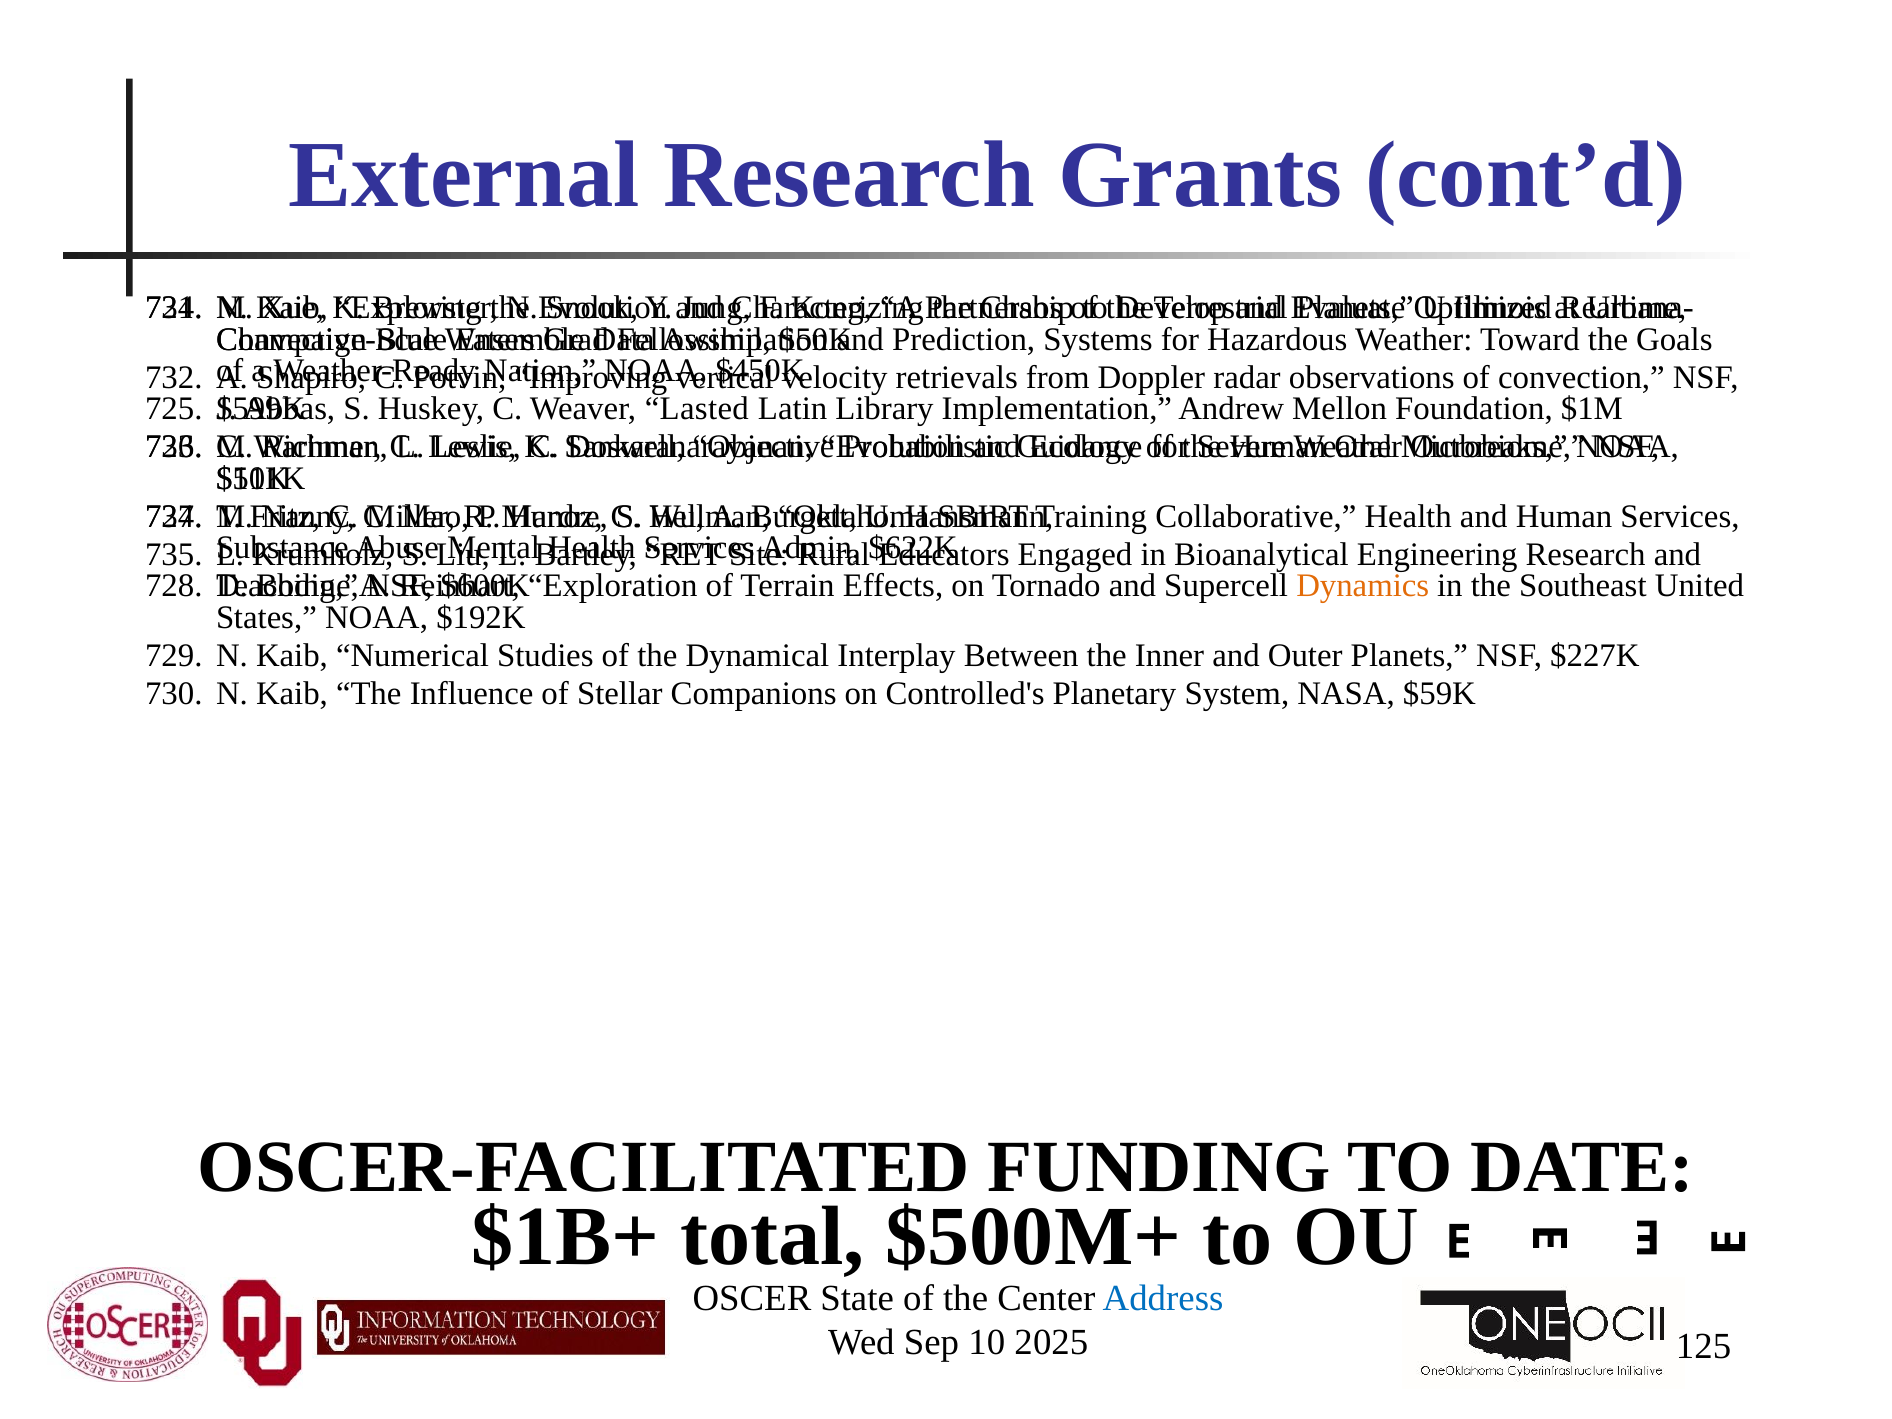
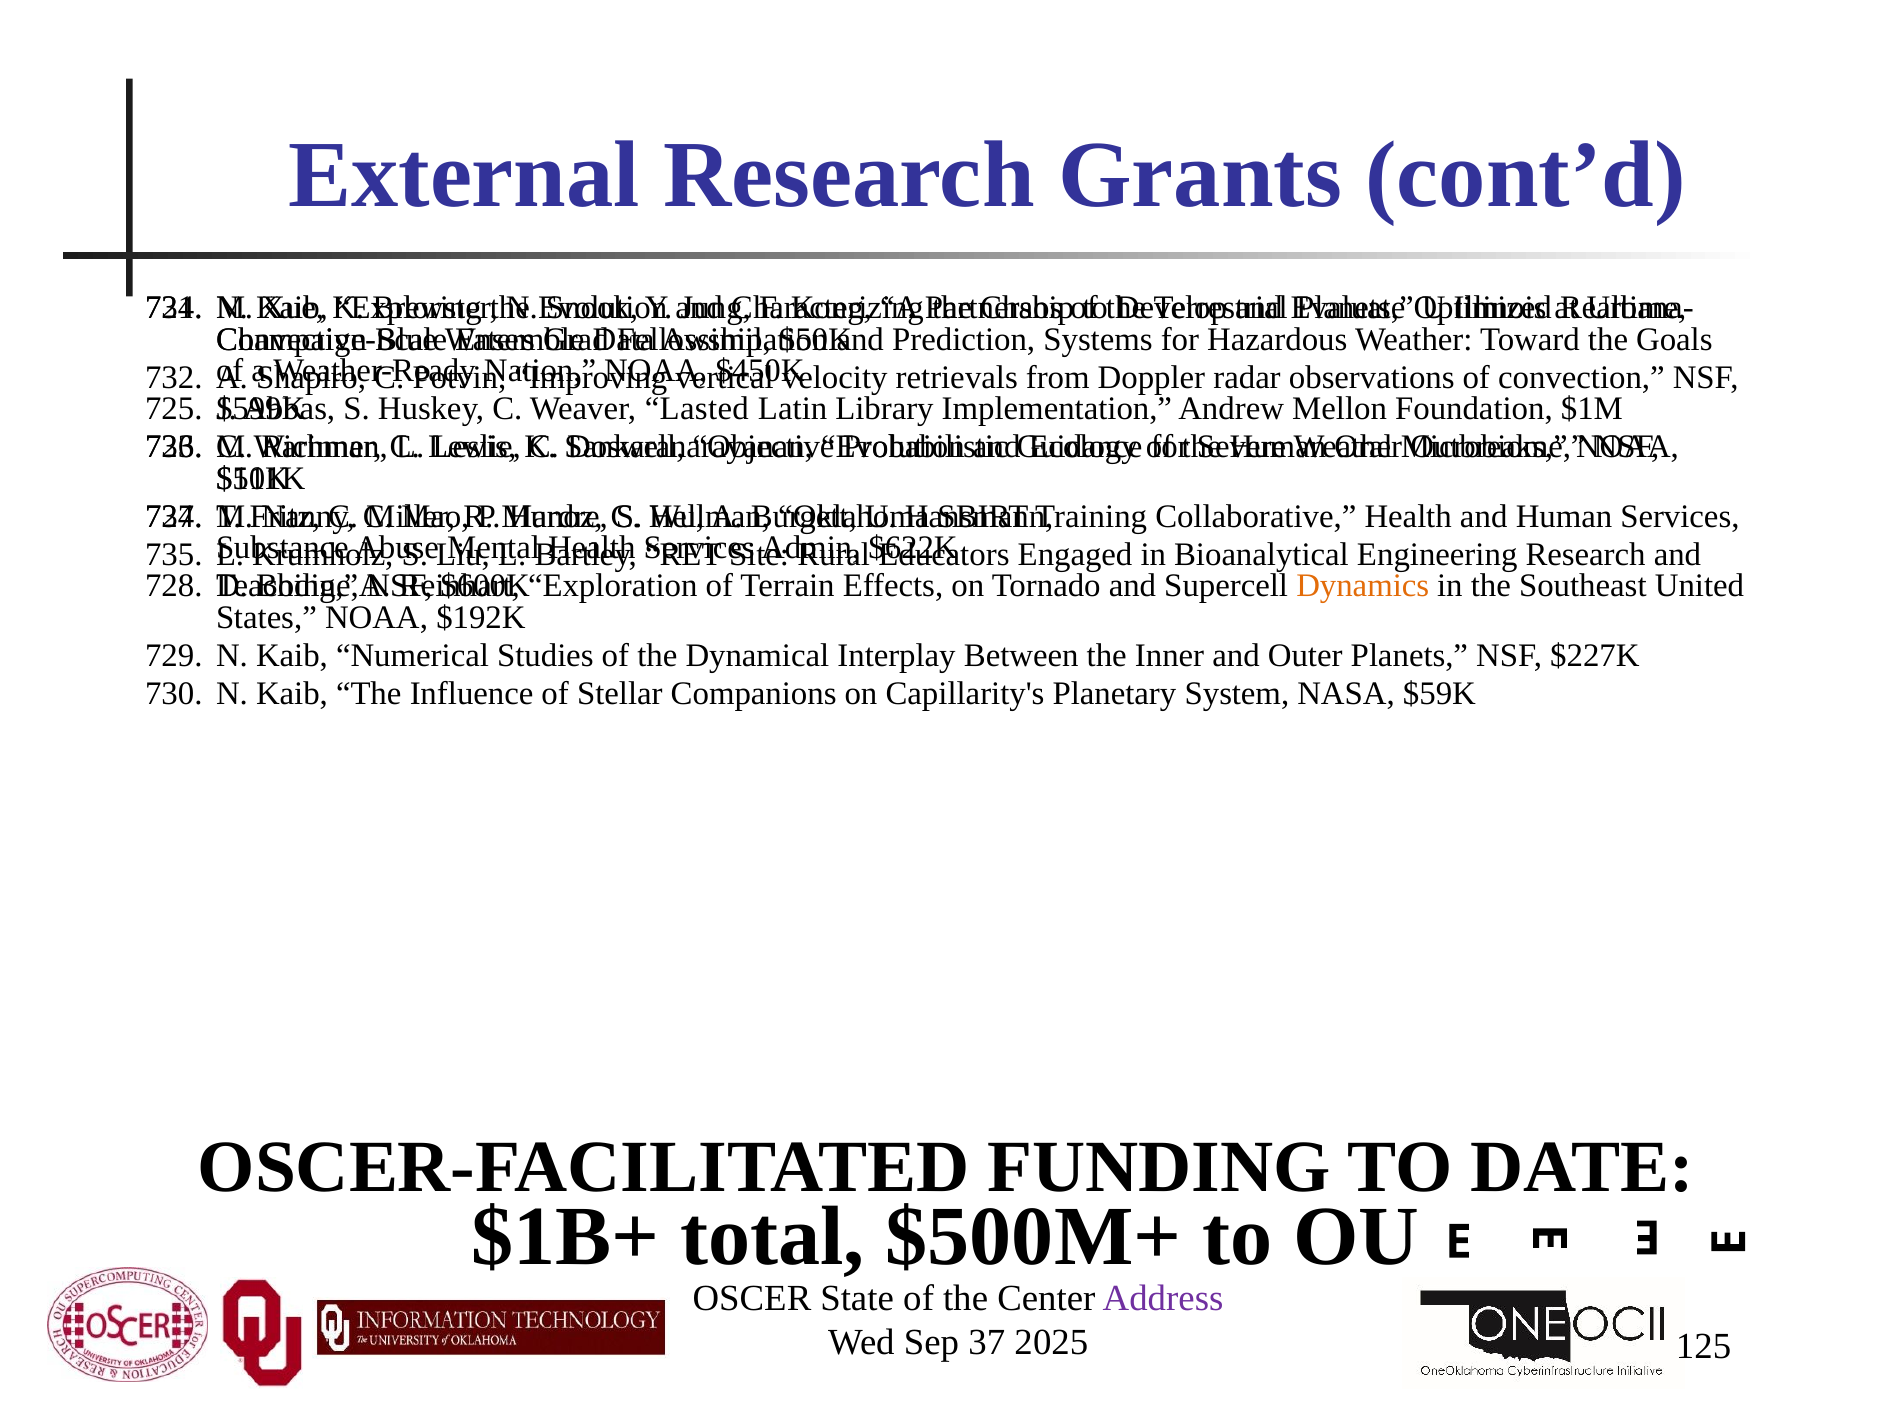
Controlled's: Controlled's -> Capillarity's
Address colour: blue -> purple
10: 10 -> 37
